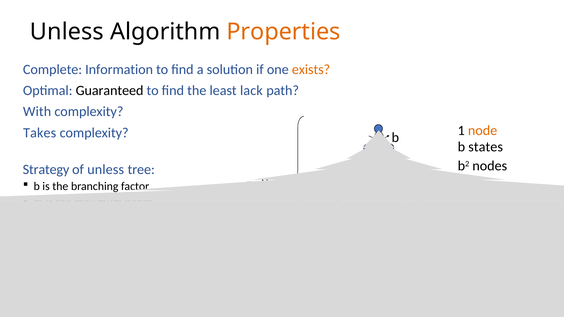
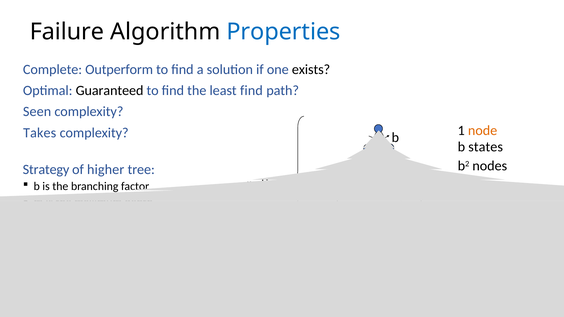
Unless at (67, 32): Unless -> Failure
Properties colour: orange -> blue
Information: Information -> Outperform
exists colour: orange -> black
least lack: lack -> find
With: With -> Seen
of unless: unless -> higher
